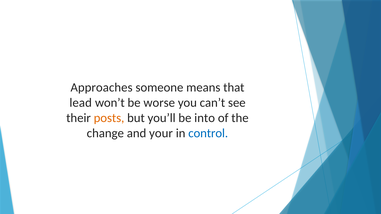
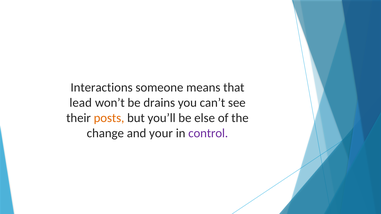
Approaches: Approaches -> Interactions
worse: worse -> drains
into: into -> else
control colour: blue -> purple
